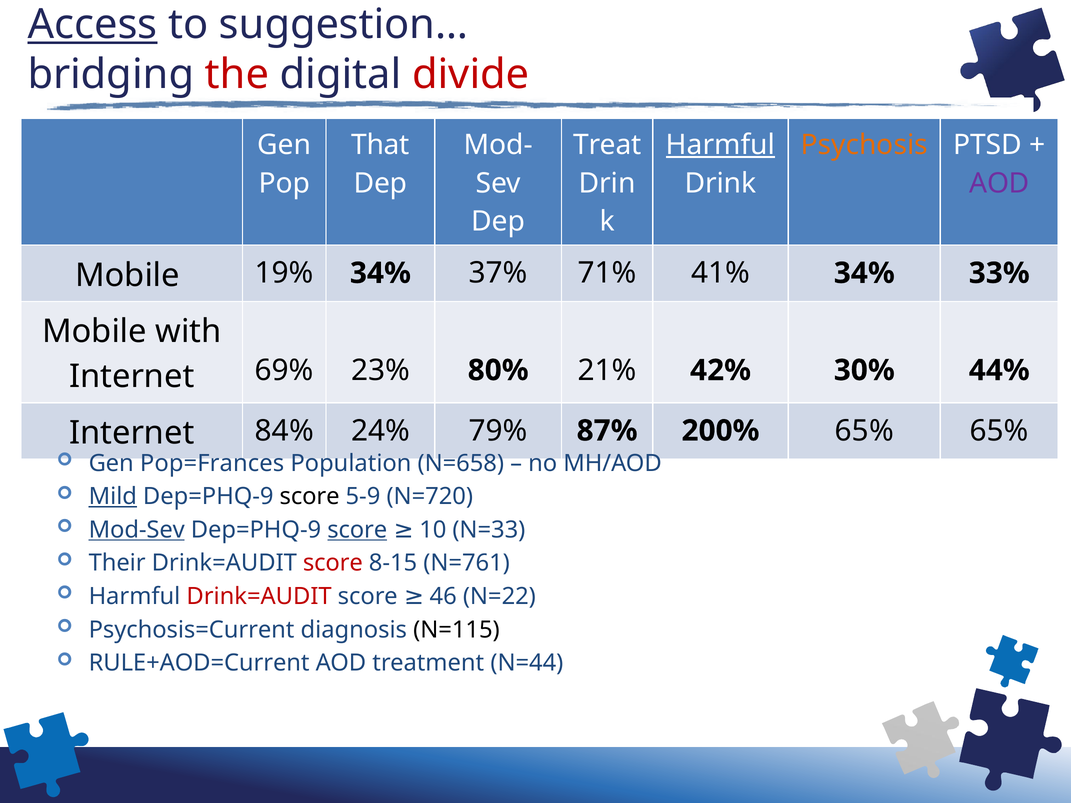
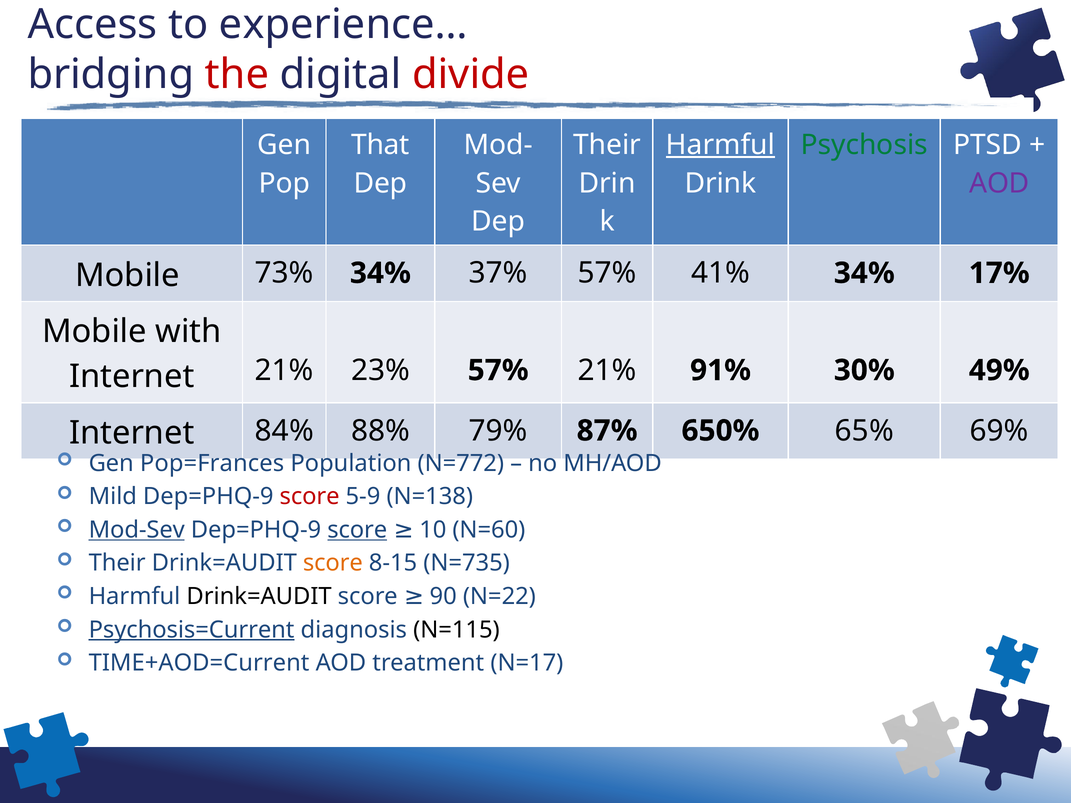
Access underline: present -> none
suggestion…: suggestion… -> experience…
Treat at (607, 145): Treat -> Their
Psychosis colour: orange -> green
19%: 19% -> 73%
37% 71%: 71% -> 57%
33%: 33% -> 17%
Internet 69%: 69% -> 21%
23% 80%: 80% -> 57%
42%: 42% -> 91%
44%: 44% -> 49%
24%: 24% -> 88%
200%: 200% -> 650%
65% 65%: 65% -> 69%
N=658: N=658 -> N=772
Mild underline: present -> none
score at (310, 497) colour: black -> red
N=720: N=720 -> N=138
N=33: N=33 -> N=60
score at (333, 563) colour: red -> orange
N=761: N=761 -> N=735
Drink=AUDIT at (259, 597) colour: red -> black
46: 46 -> 90
Psychosis=Current underline: none -> present
RULE+AOD=Current: RULE+AOD=Current -> TIME+AOD=Current
N=44: N=44 -> N=17
